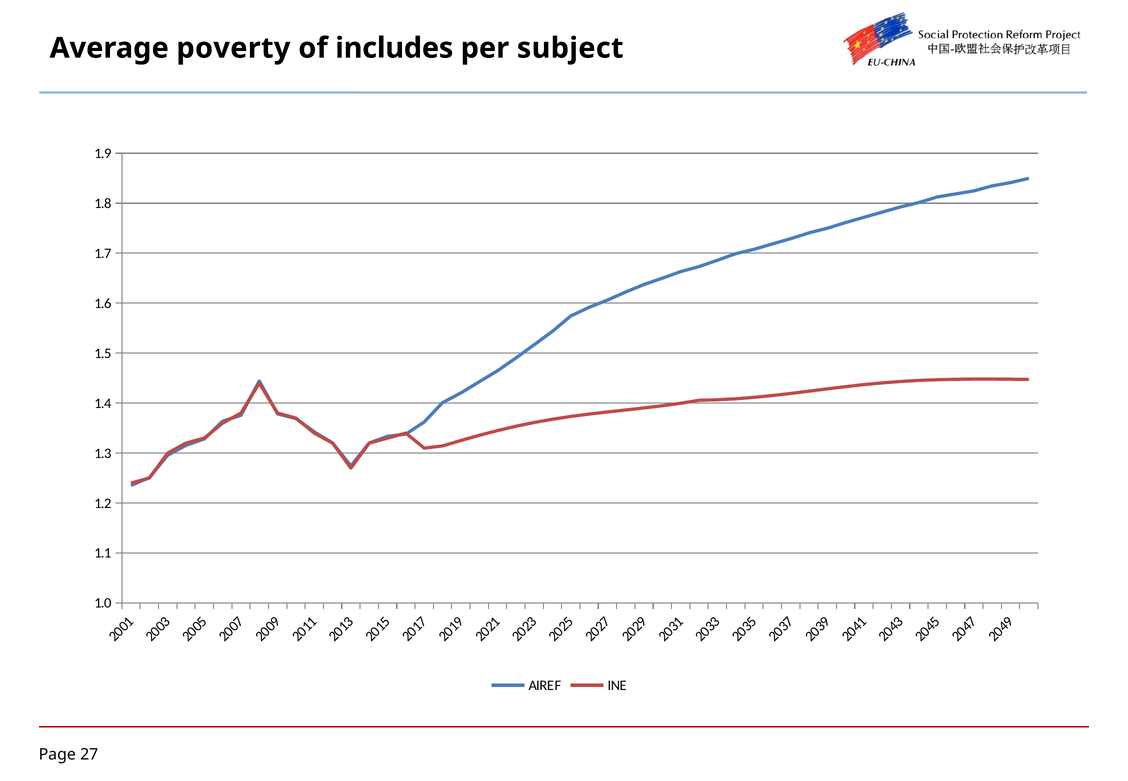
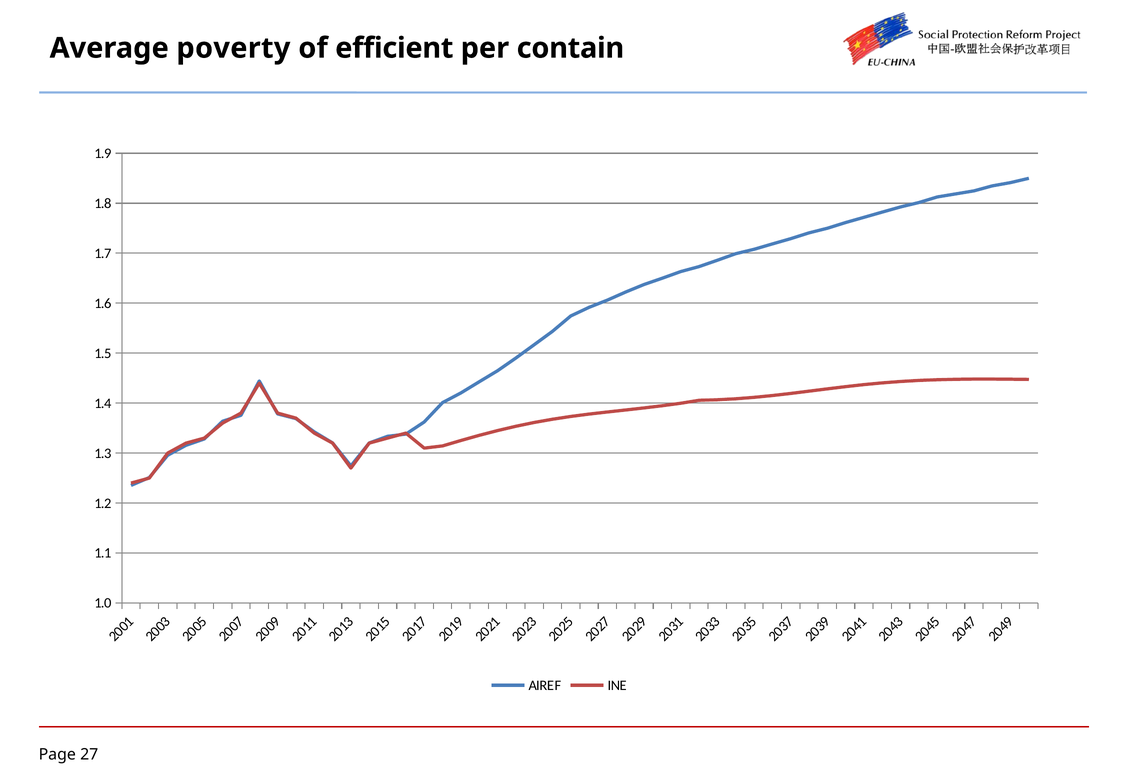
includes: includes -> efficient
subject: subject -> contain
